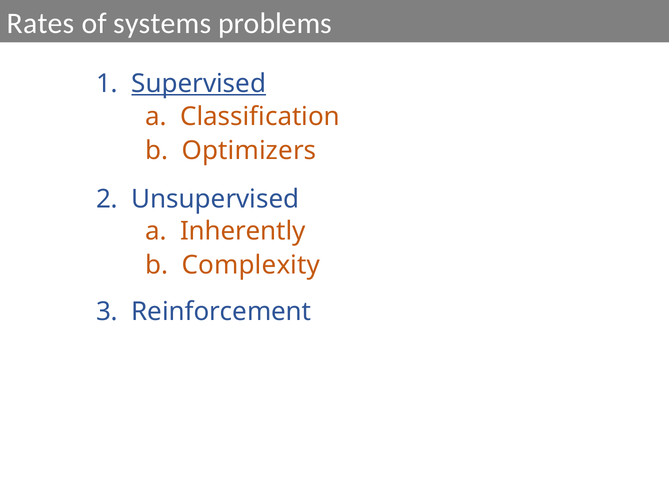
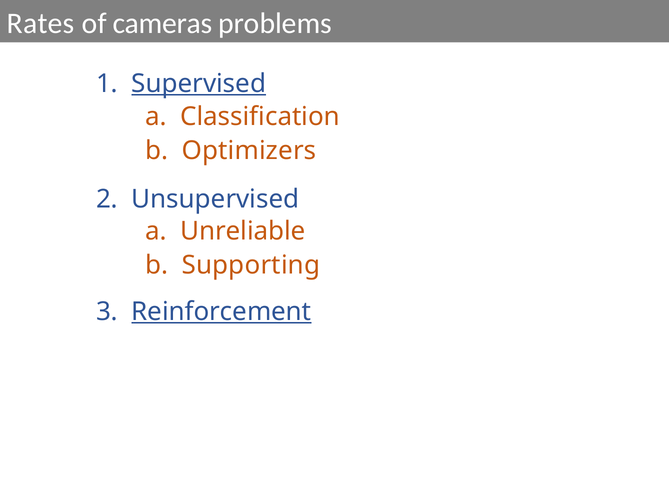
systems: systems -> cameras
Inherently: Inherently -> Unreliable
Complexity: Complexity -> Supporting
Reinforcement underline: none -> present
